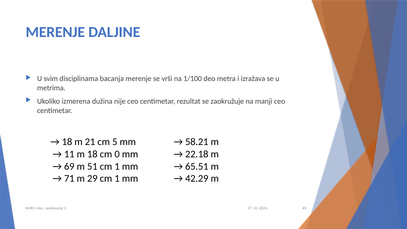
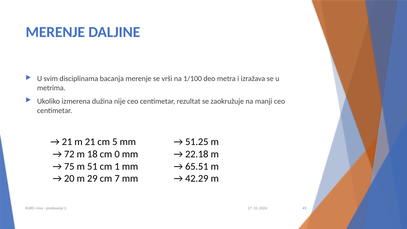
18 at (67, 142): 18 -> 21
58.21: 58.21 -> 51.25
11: 11 -> 72
69: 69 -> 75
71: 71 -> 20
29 cm 1: 1 -> 7
